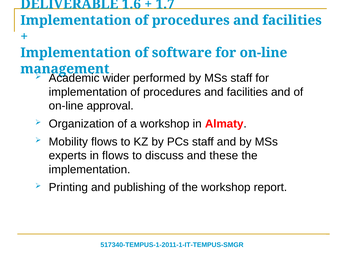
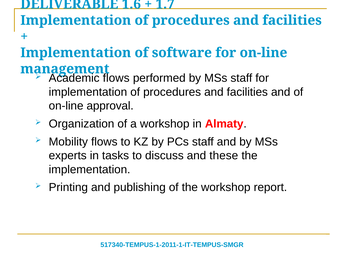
wider at (116, 78): wider -> flows
in flows: flows -> tasks
